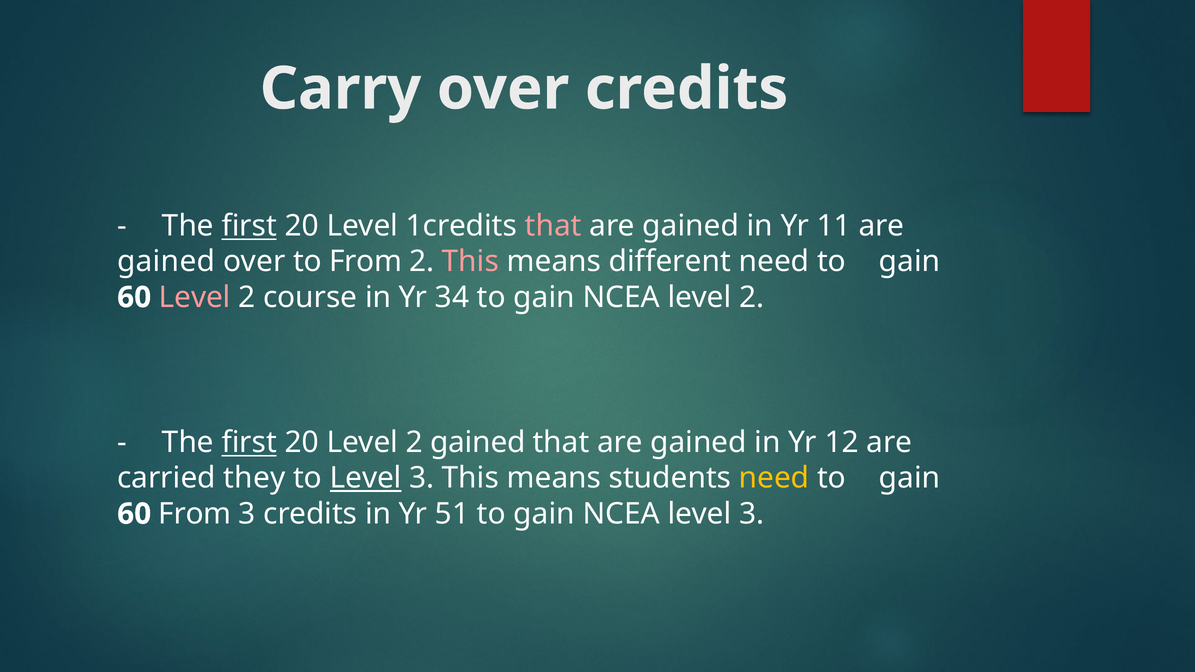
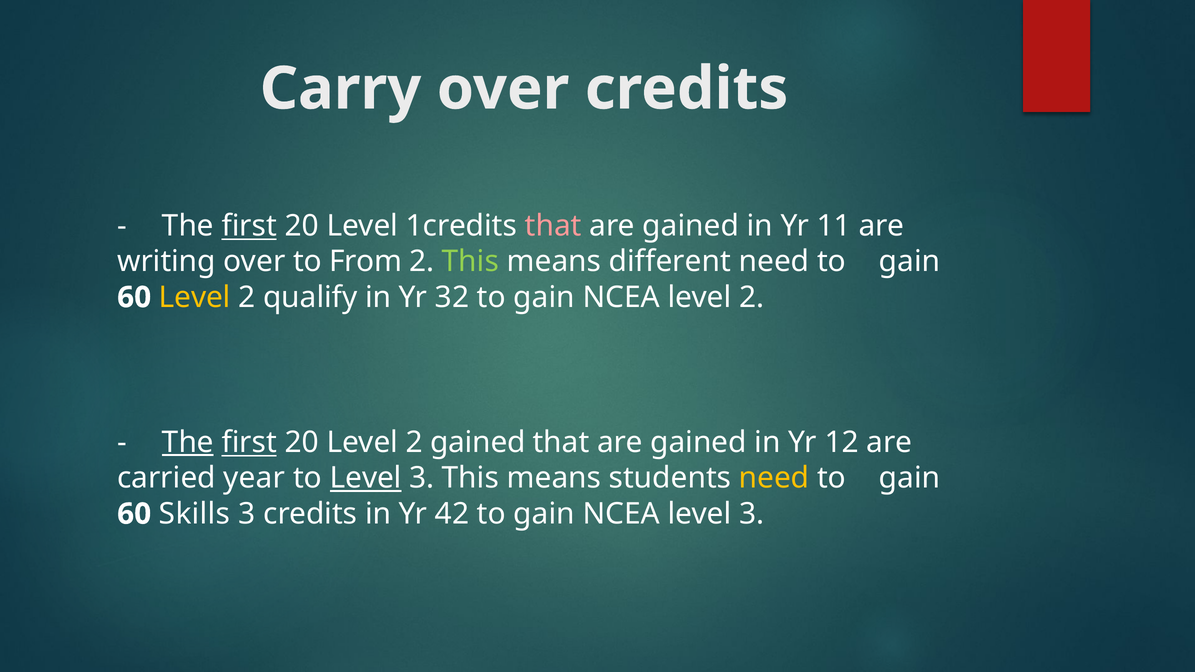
gained at (166, 262): gained -> writing
This at (470, 262) colour: pink -> light green
Level at (195, 297) colour: pink -> yellow
course: course -> qualify
34: 34 -> 32
The at (188, 442) underline: none -> present
they: they -> year
60 From: From -> Skills
51: 51 -> 42
